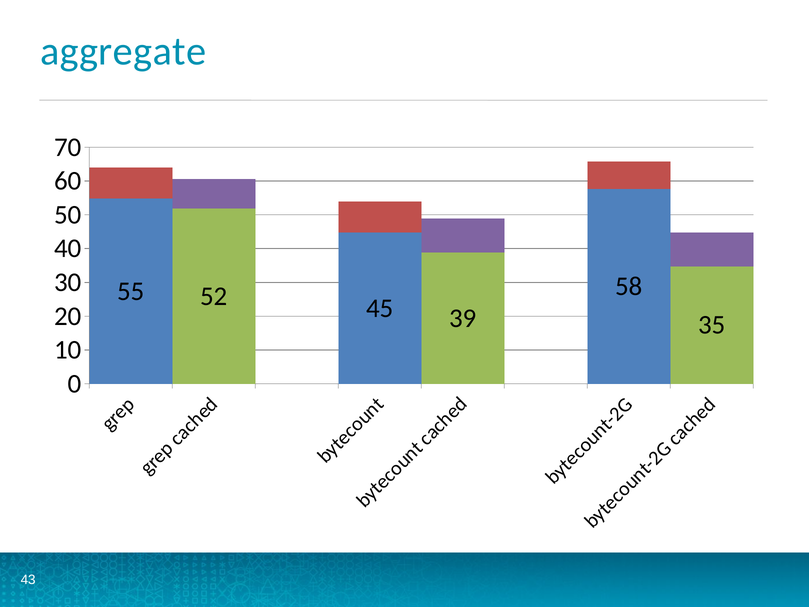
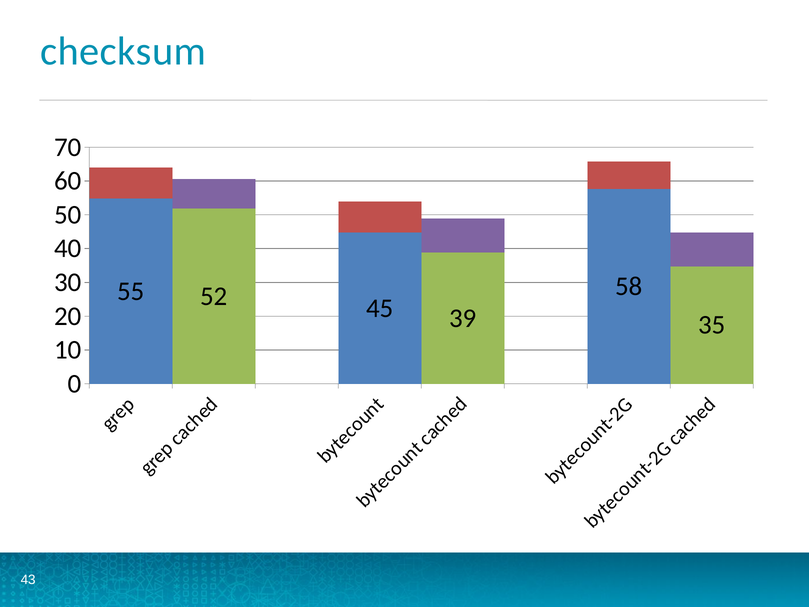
aggregate: aggregate -> checksum
